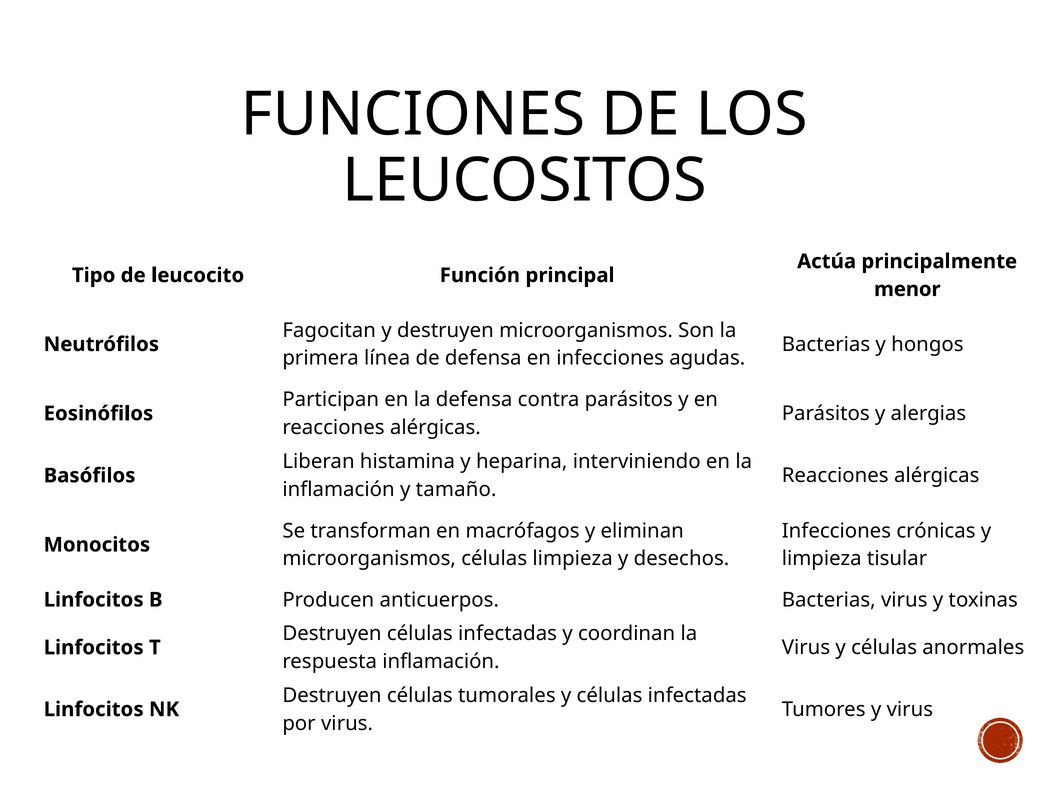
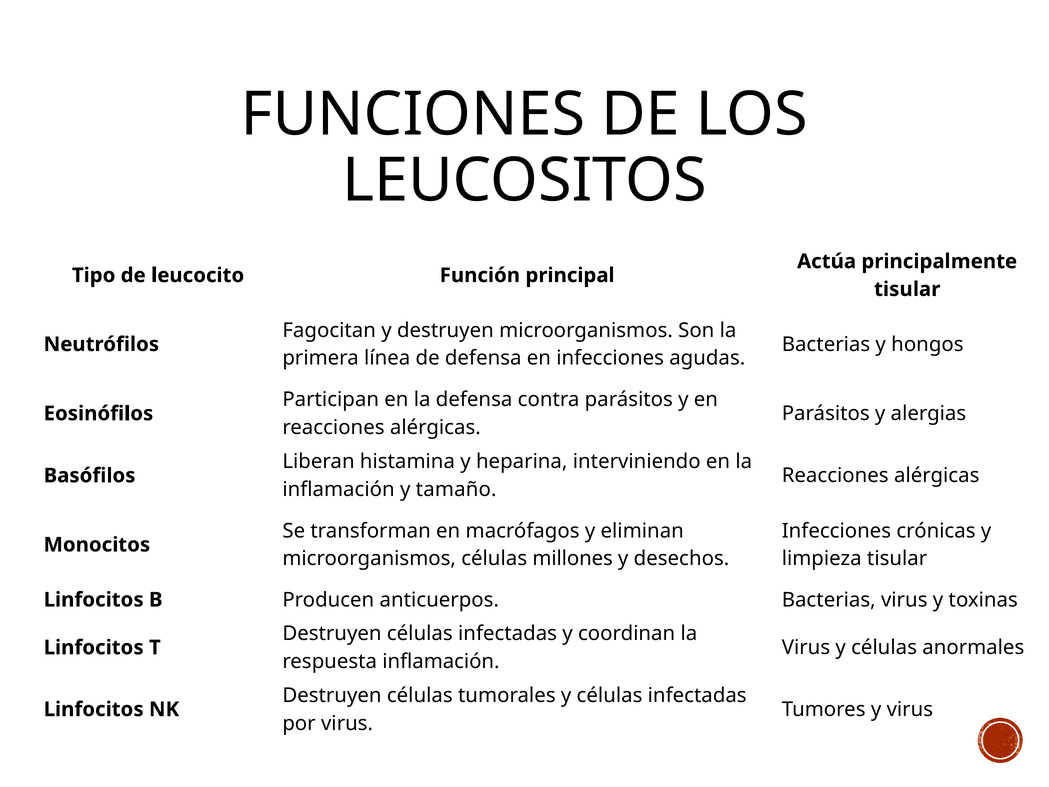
menor at (907, 289): menor -> tisular
células limpieza: limpieza -> millones
